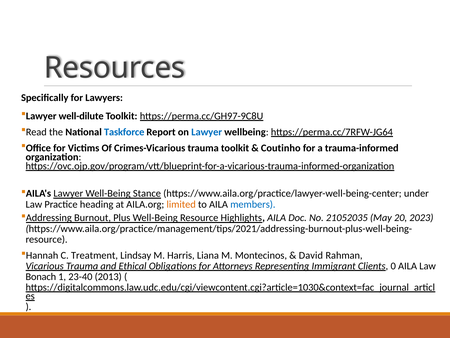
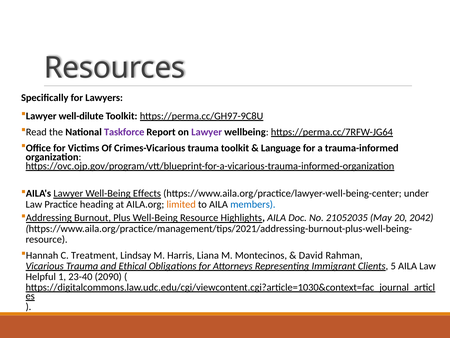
Taskforce colour: blue -> purple
Lawyer at (207, 132) colour: blue -> purple
Coutinho: Coutinho -> Language
Stance: Stance -> Effects
2023: 2023 -> 2042
0: 0 -> 5
Bonach: Bonach -> Helpful
2013: 2013 -> 2090
